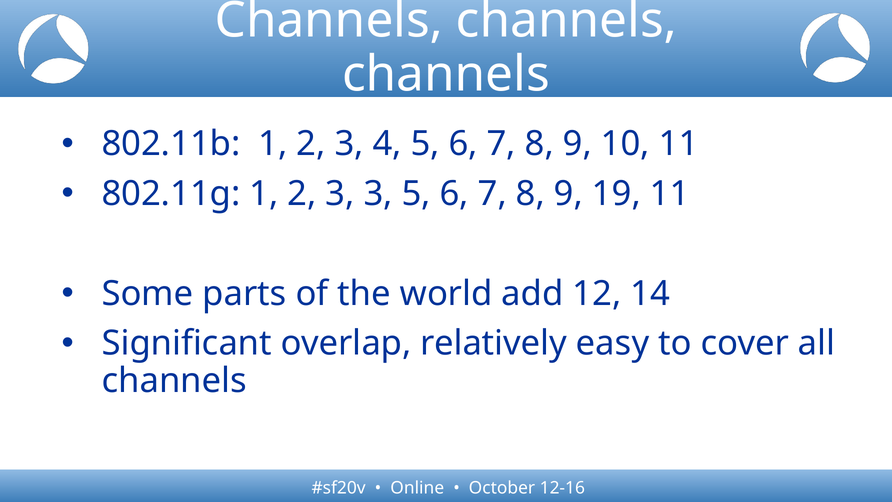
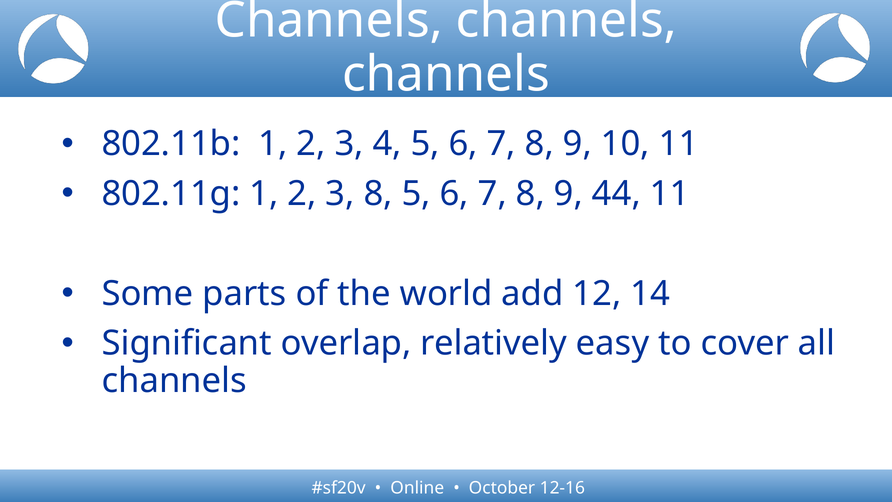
3 3: 3 -> 8
19: 19 -> 44
